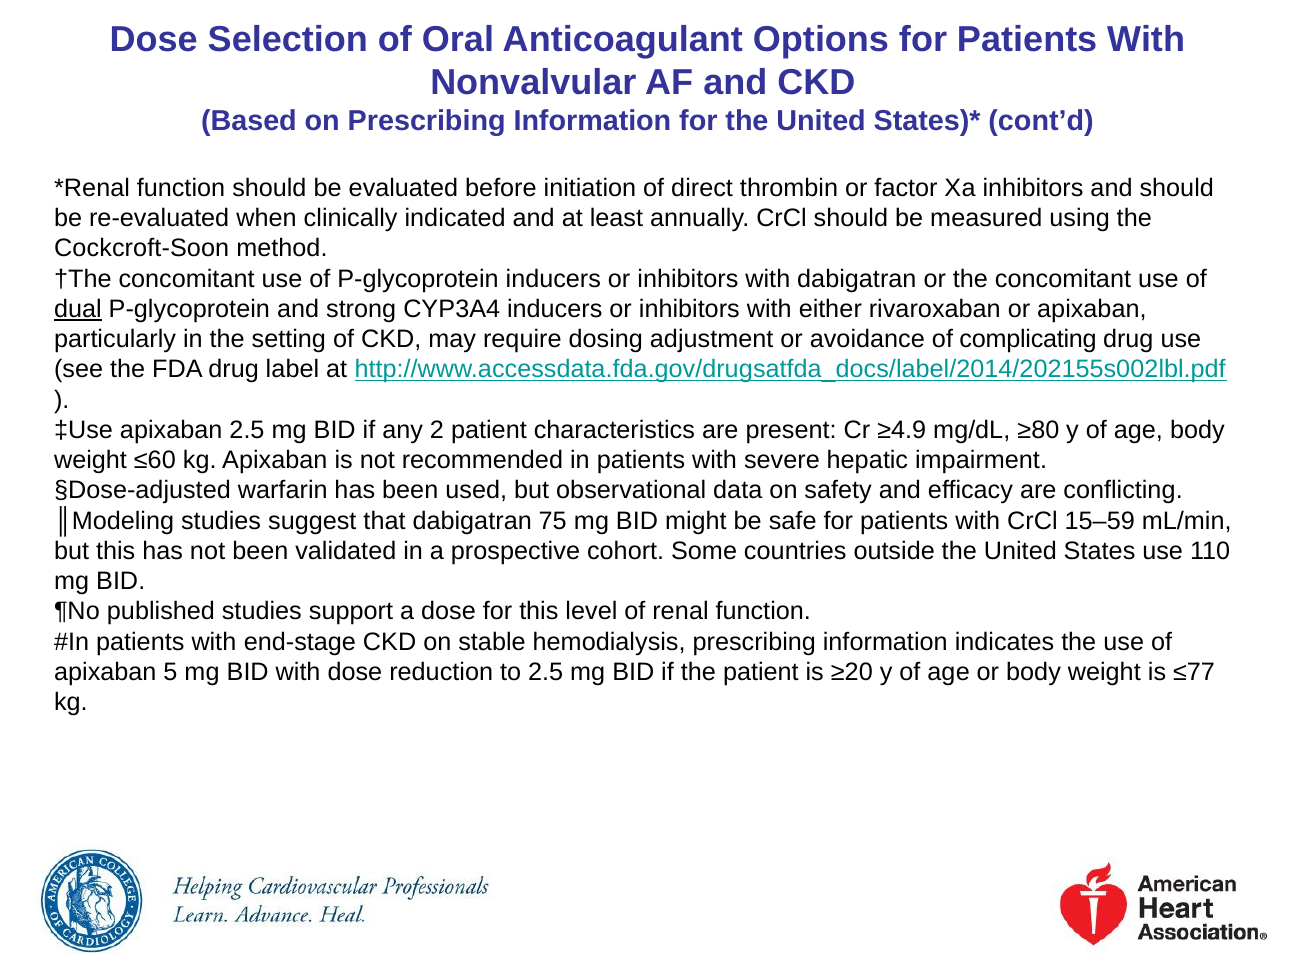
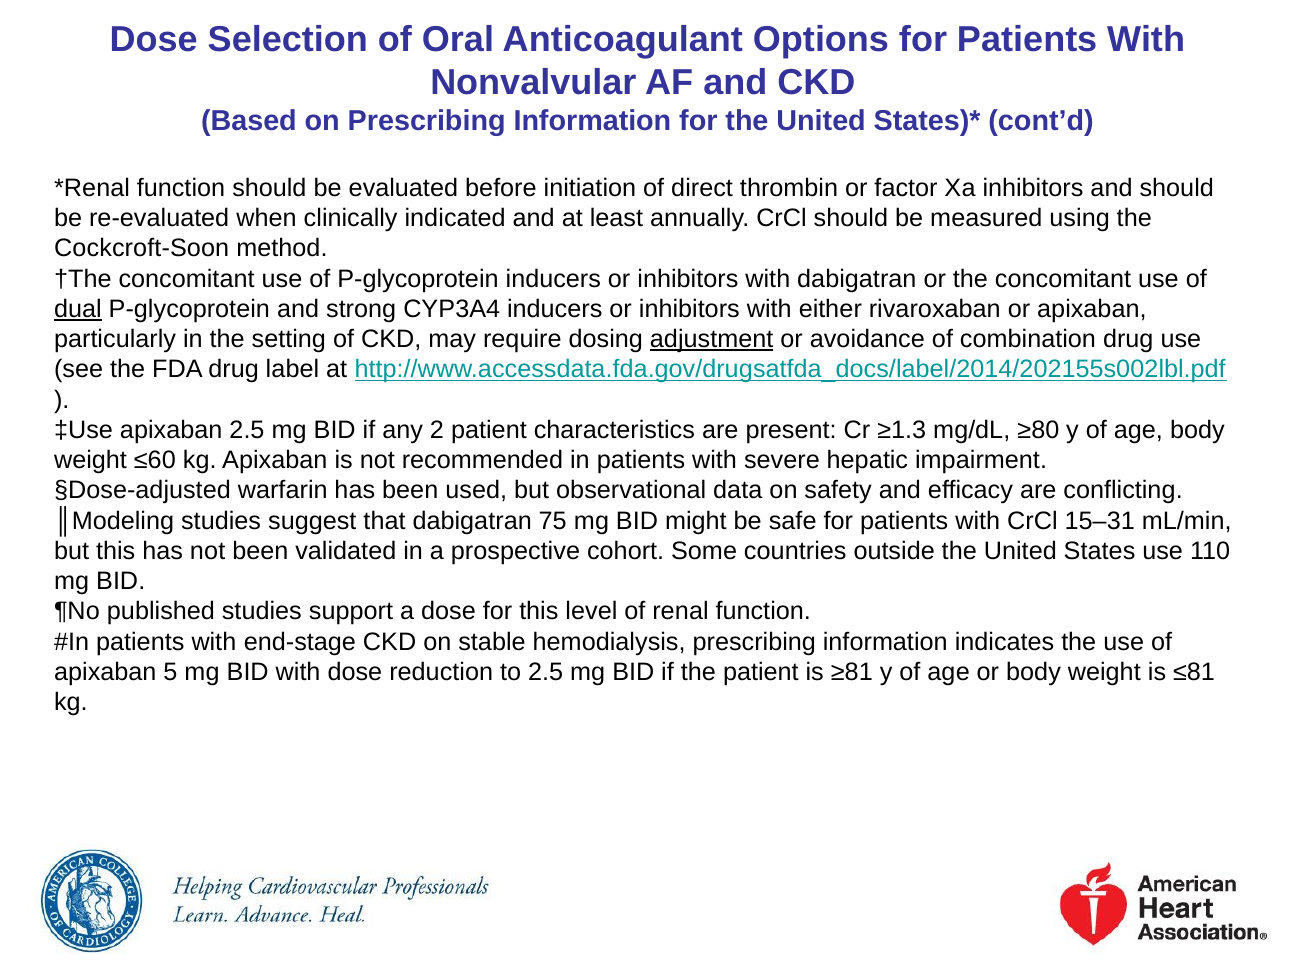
adjustment underline: none -> present
complicating: complicating -> combination
≥4.9: ≥4.9 -> ≥1.3
15–59: 15–59 -> 15–31
≥20: ≥20 -> ≥81
≤77: ≤77 -> ≤81
